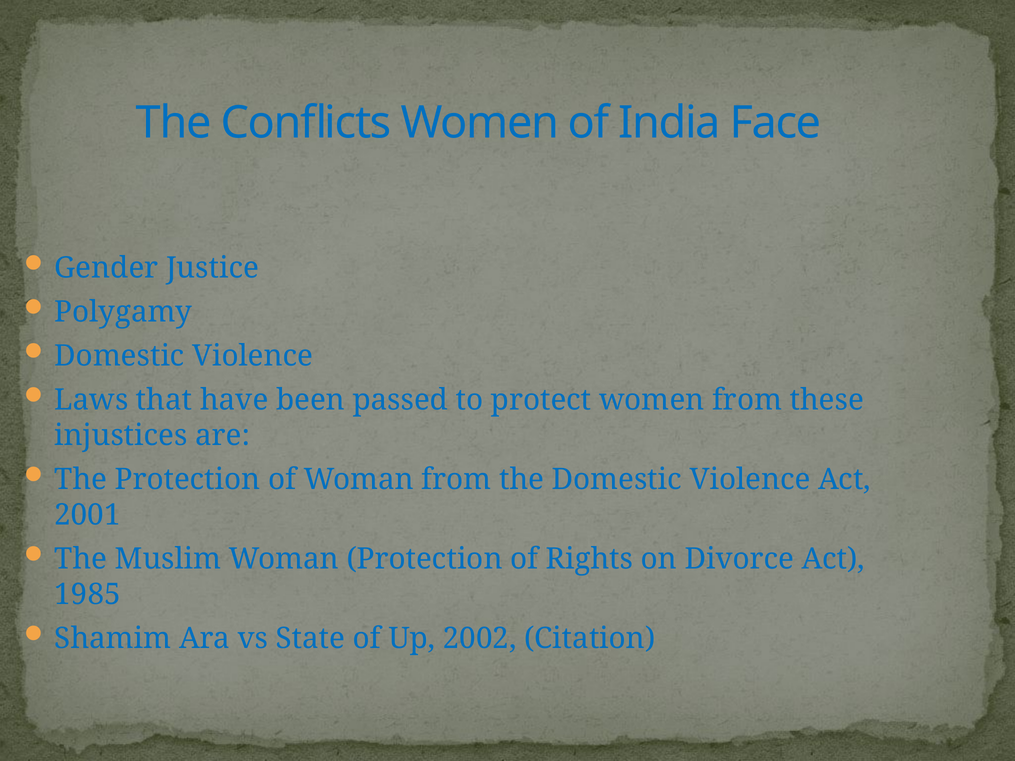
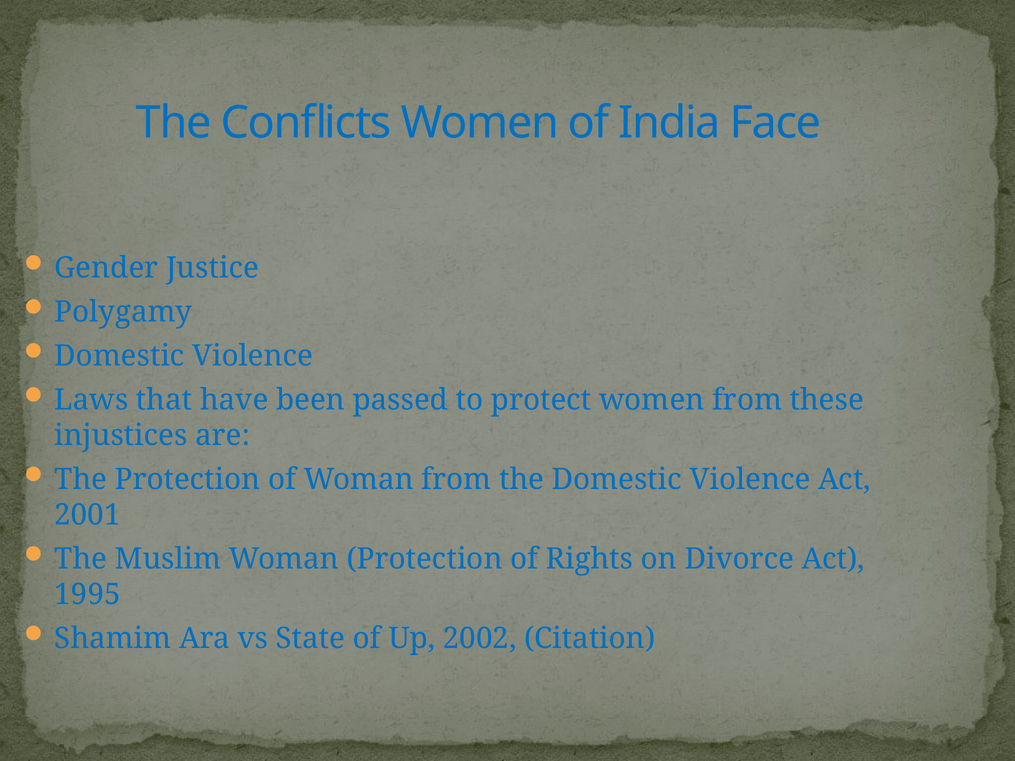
1985: 1985 -> 1995
